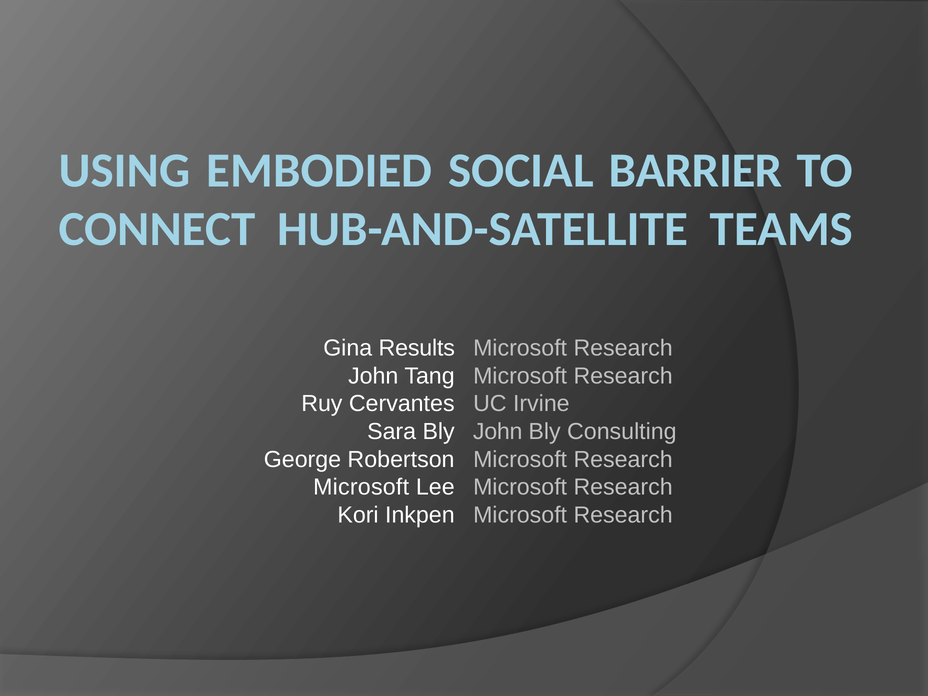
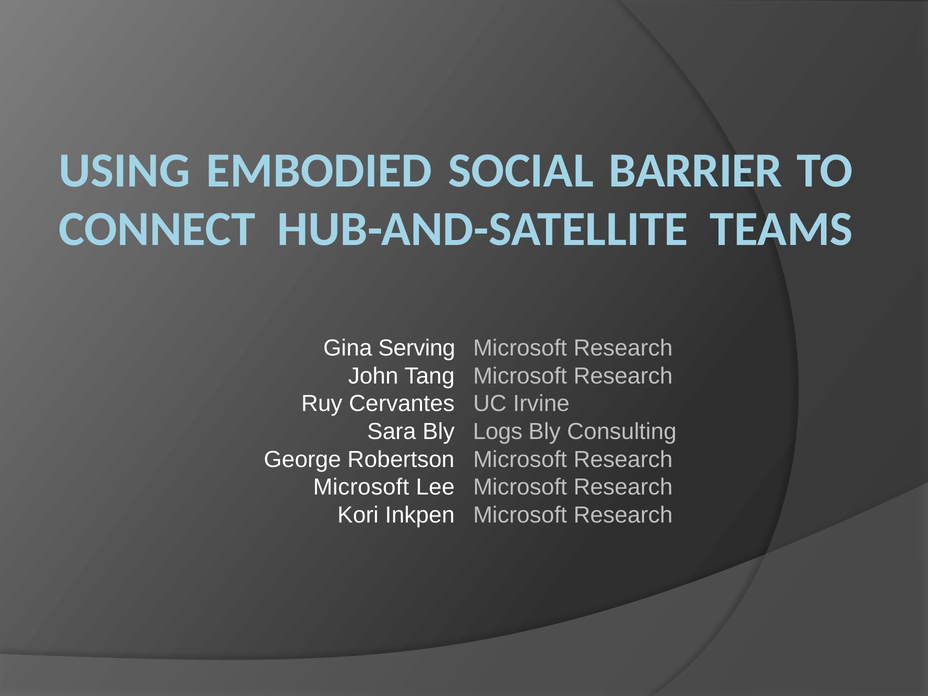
Results: Results -> Serving
John at (498, 432): John -> Logs
